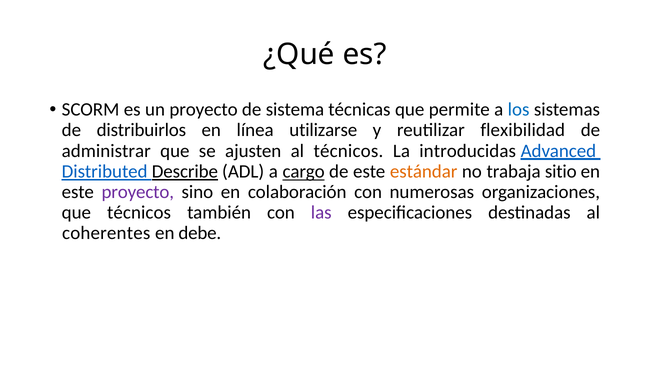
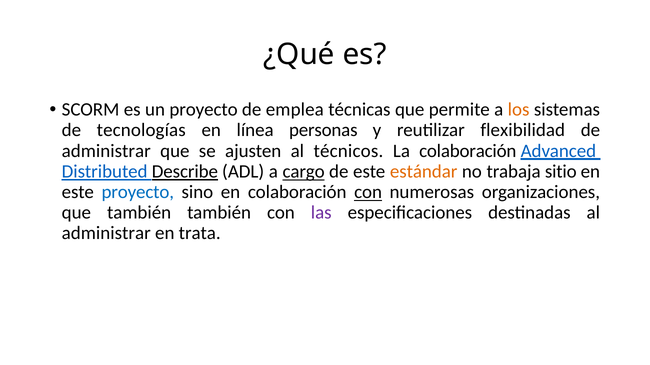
sistema: sistema -> emplea
los colour: blue -> orange
distribuirlos: distribuirlos -> tecnologías
utilizarse: utilizarse -> personas
La introducidas: introducidas -> colaboración
proyecto at (138, 193) colour: purple -> blue
con at (368, 193) underline: none -> present
que técnicos: técnicos -> también
coherentes at (106, 233): coherentes -> administrar
debe: debe -> trata
